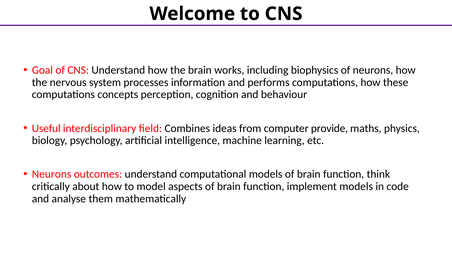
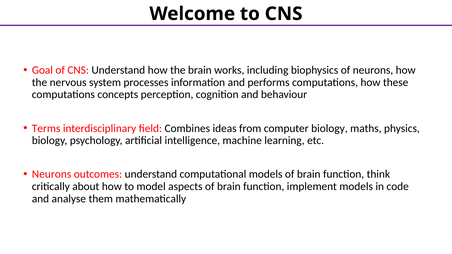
Useful: Useful -> Terms
computer provide: provide -> biology
